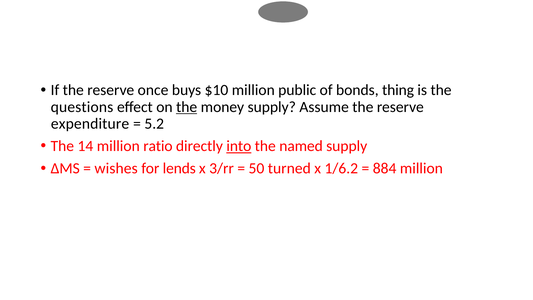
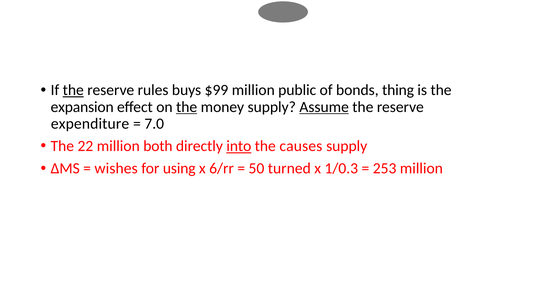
the at (73, 90) underline: none -> present
once: once -> rules
$10: $10 -> $99
questions: questions -> expansion
Assume underline: none -> present
5.2: 5.2 -> 7.0
14: 14 -> 22
ratio: ratio -> both
named: named -> causes
lends: lends -> using
3/rr: 3/rr -> 6/rr
1/6.2: 1/6.2 -> 1/0.3
884: 884 -> 253
